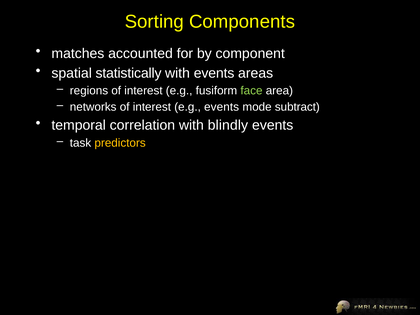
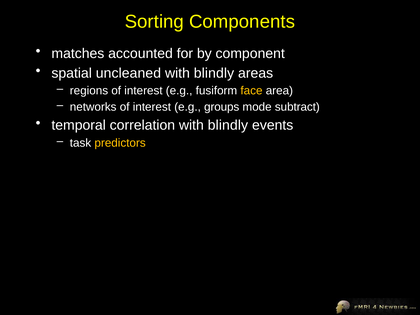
statistically: statistically -> uncleaned
events at (214, 73): events -> blindly
face colour: light green -> yellow
e.g events: events -> groups
